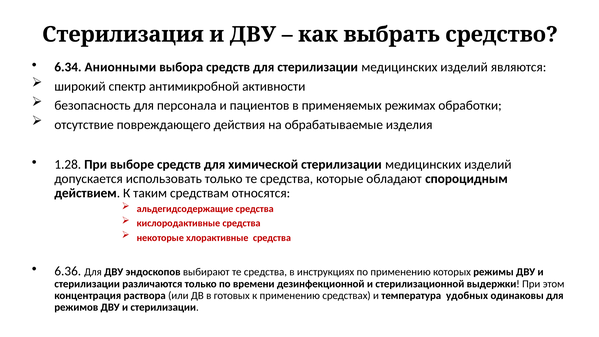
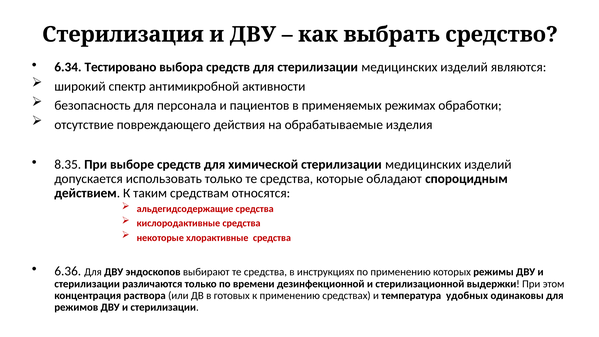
Анионными: Анионными -> Тестировано
1.28: 1.28 -> 8.35
